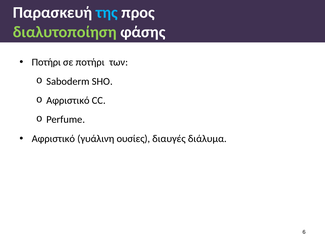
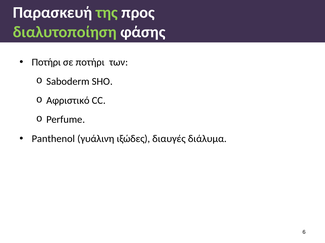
της colour: light blue -> light green
Αφριστικό at (53, 139): Αφριστικό -> Panthenol
ουσίες: ουσίες -> ιξώδες
